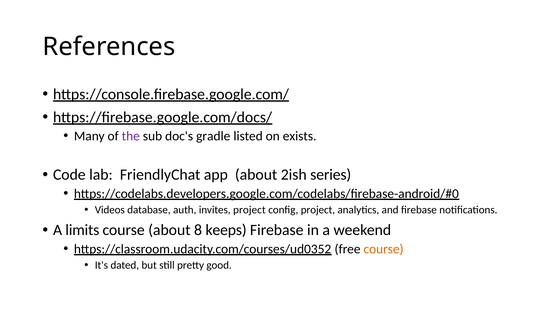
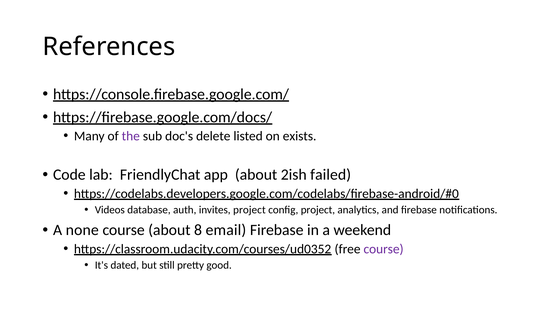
gradle: gradle -> delete
series: series -> failed
limits: limits -> none
keeps: keeps -> email
course at (384, 249) colour: orange -> purple
